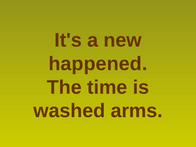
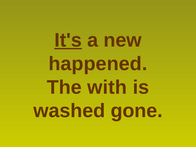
It's underline: none -> present
time: time -> with
arms: arms -> gone
